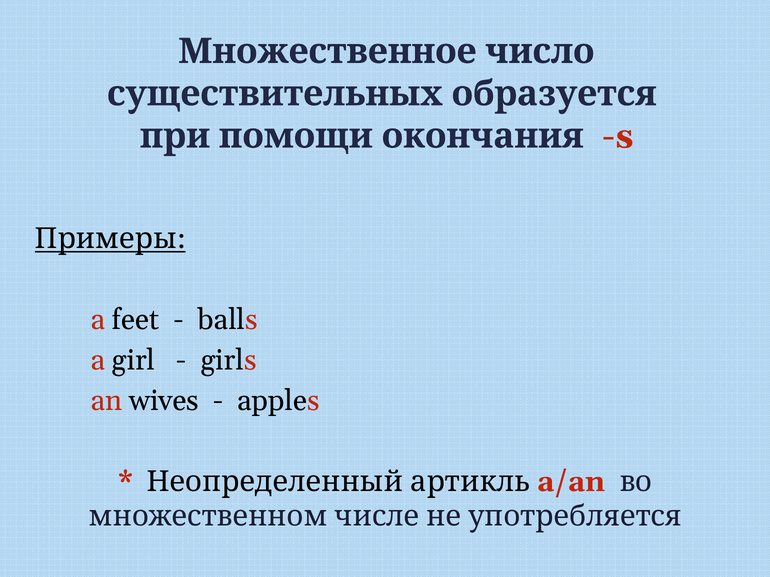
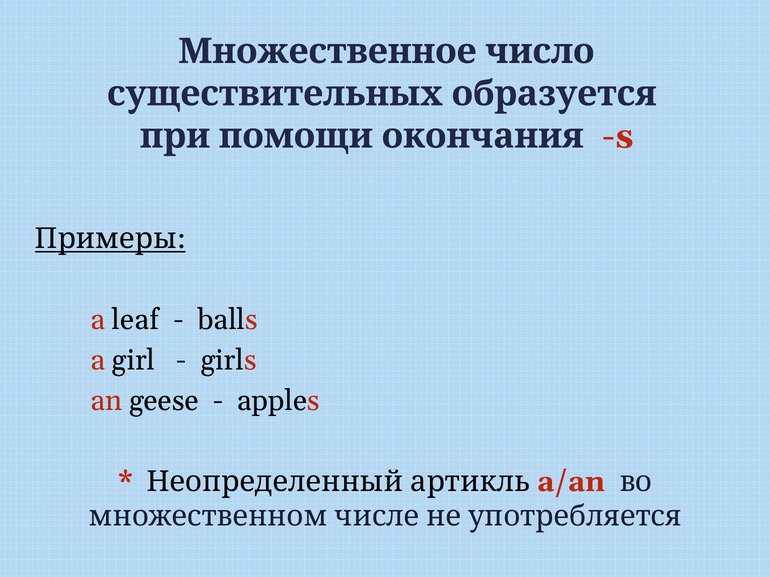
feet: feet -> leaf
wives: wives -> geese
